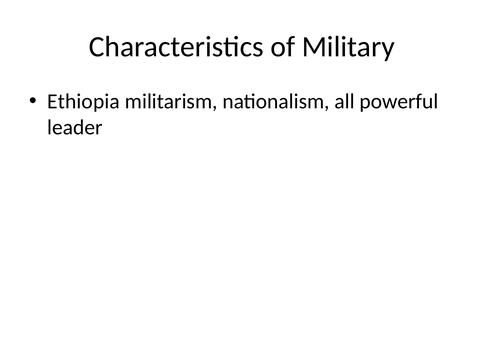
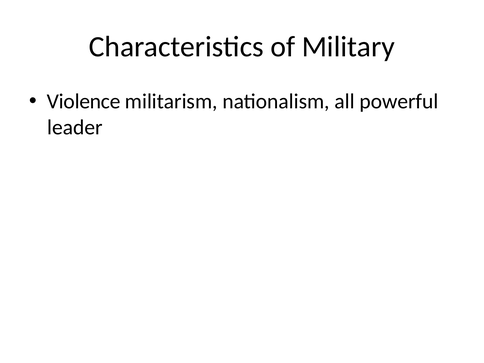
Ethiopia: Ethiopia -> Violence
